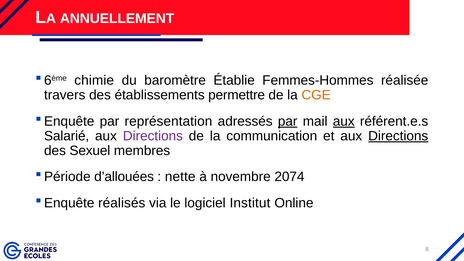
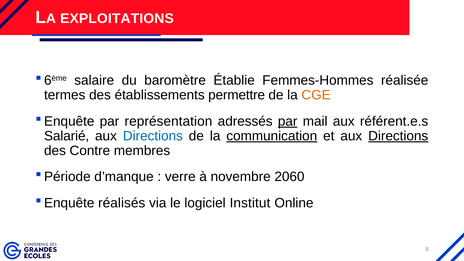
ANNUELLEMENT: ANNUELLEMENT -> EXPLOITATIONS
chimie: chimie -> salaire
travers: travers -> termes
aux at (344, 121) underline: present -> none
Directions at (153, 136) colour: purple -> blue
communication underline: none -> present
Sexuel: Sexuel -> Contre
d’allouées: d’allouées -> d’manque
nette: nette -> verre
2074: 2074 -> 2060
